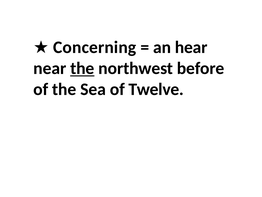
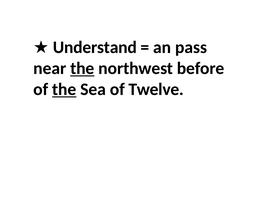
Concerning: Concerning -> Understand
hear: hear -> pass
the at (64, 89) underline: none -> present
